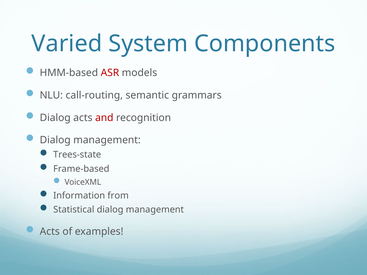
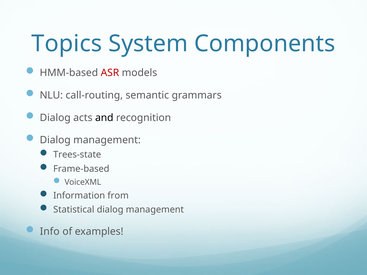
Varied: Varied -> Topics
and colour: red -> black
Acts at (50, 232): Acts -> Info
